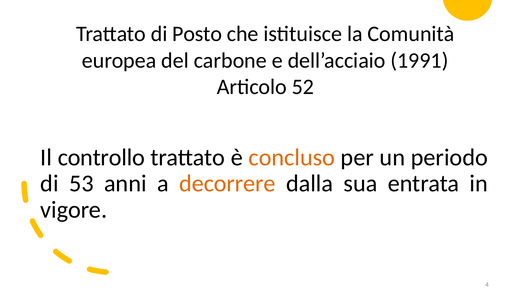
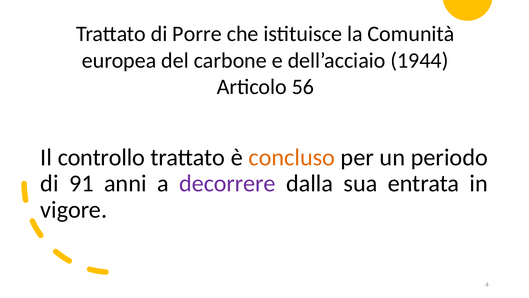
Posto: Posto -> Porre
1991: 1991 -> 1944
52: 52 -> 56
53: 53 -> 91
decorrere colour: orange -> purple
